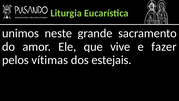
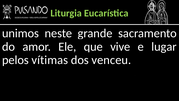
fazer: fazer -> lugar
estejais: estejais -> venceu
